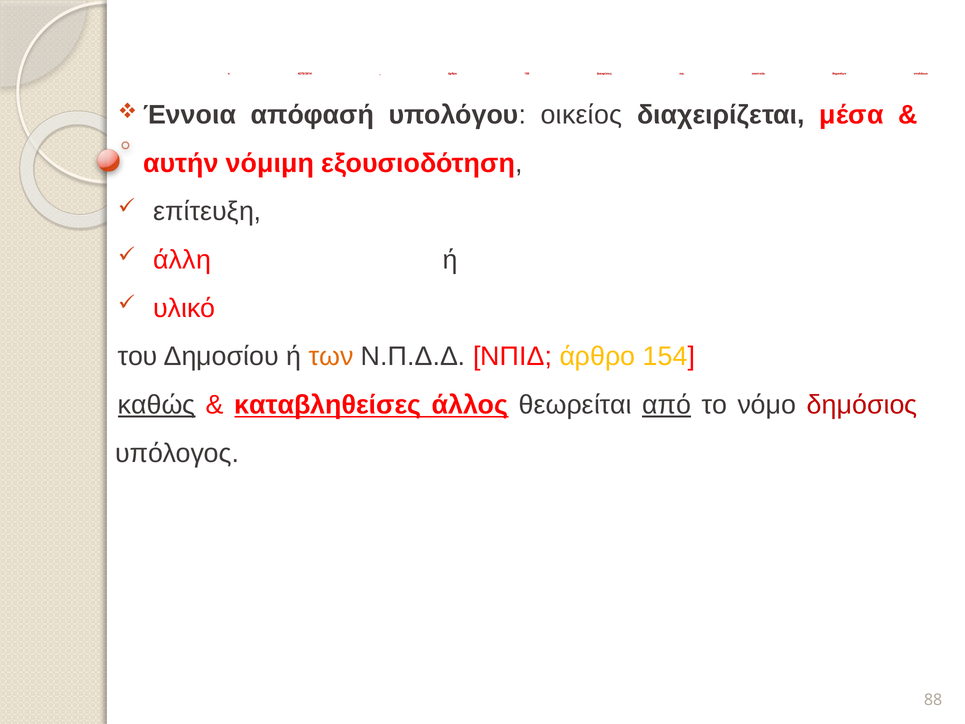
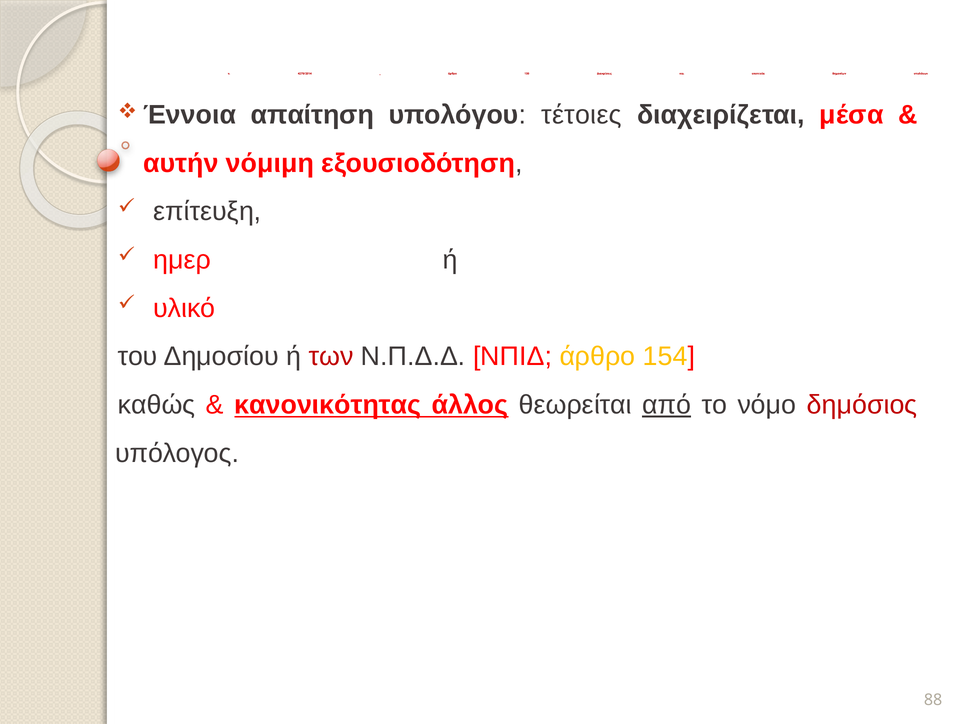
απόφασή: απόφασή -> απαίτηση
οικείος: οικείος -> τέτοιες
άλλη: άλλη -> ημερ
των colour: orange -> red
καθώς underline: present -> none
καταβληθείσες: καταβληθείσες -> κανονικότητας
